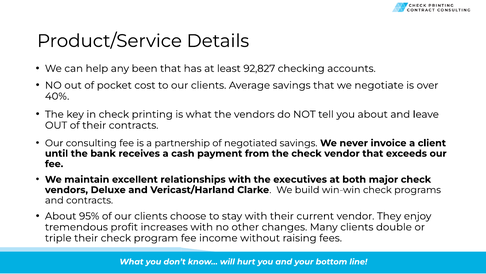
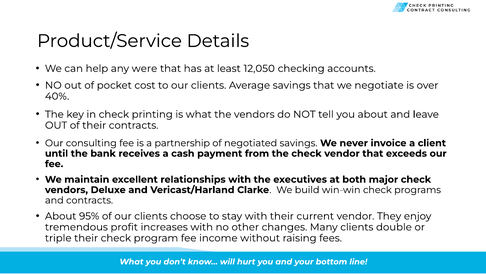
been: been -> were
92,827: 92,827 -> 12,050
